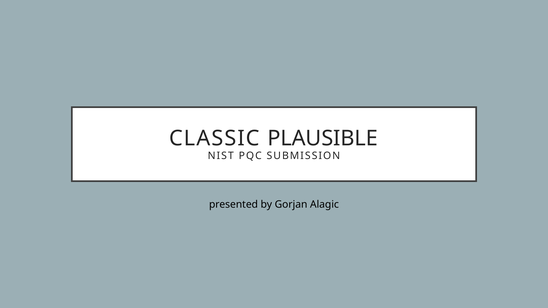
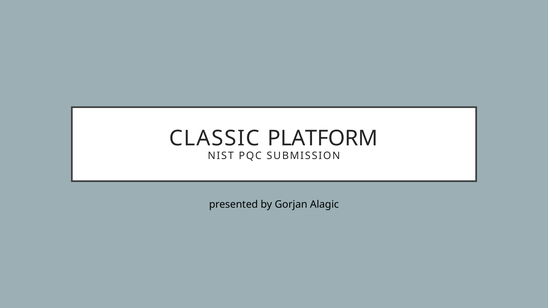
PLAUSIBLE: PLAUSIBLE -> PLATFORM
